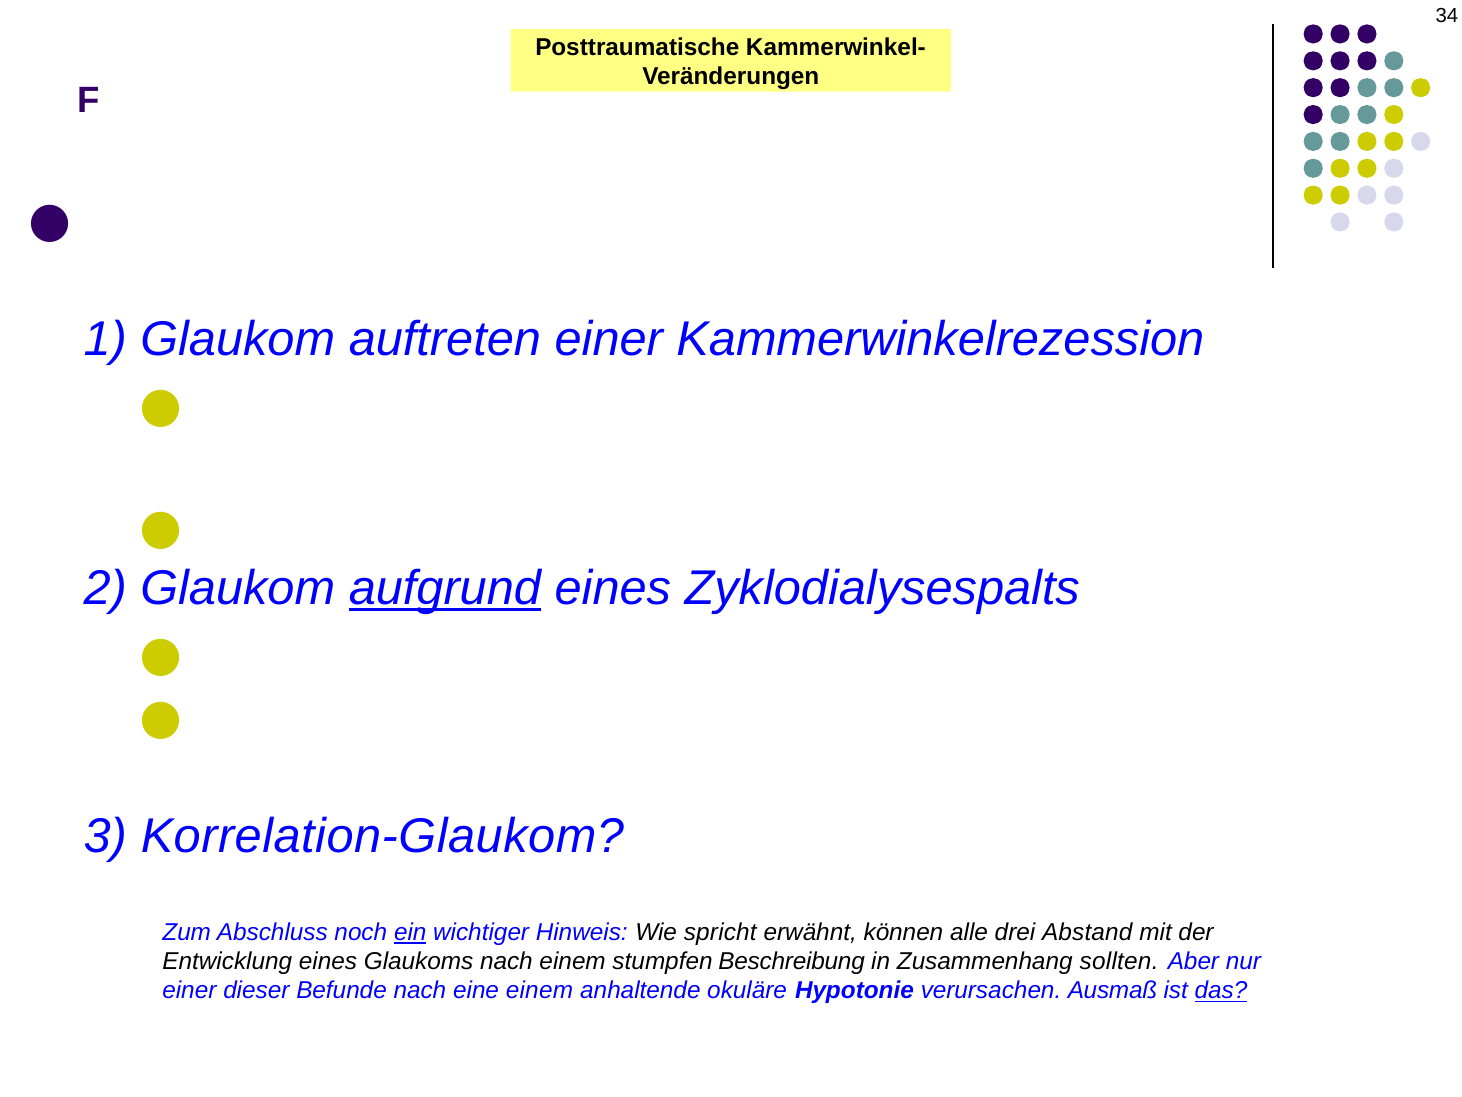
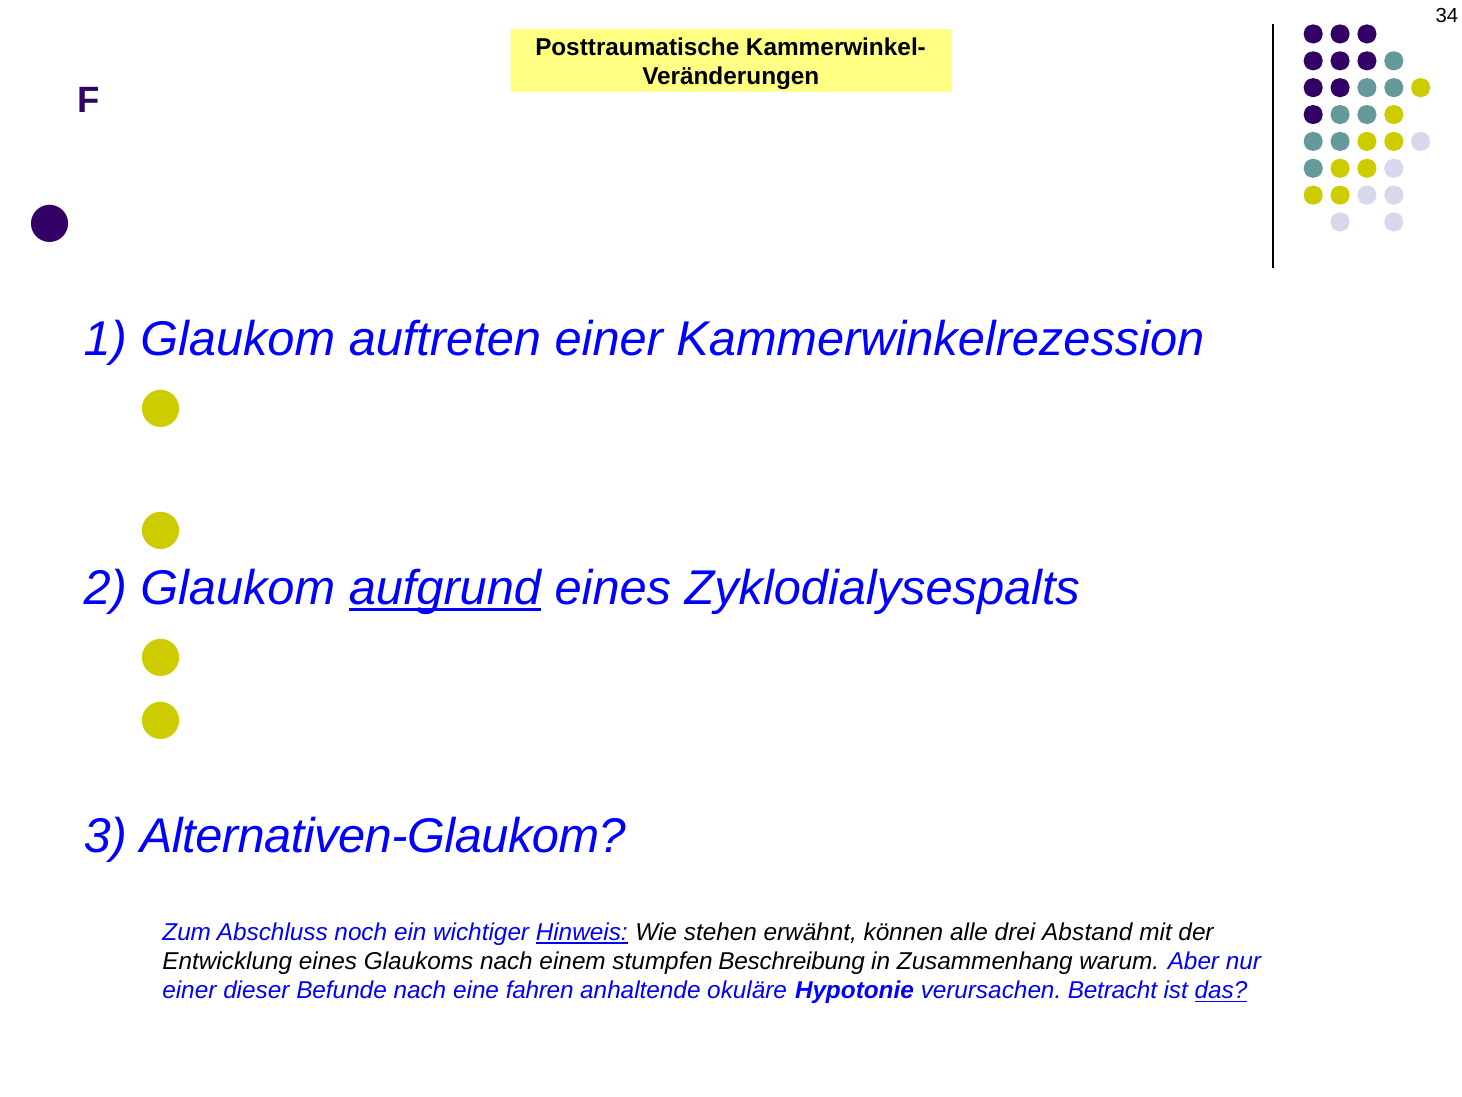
Korrelation-Glaukom: Korrelation-Glaukom -> Alternativen-Glaukom
ein underline: present -> none
Hinweis underline: none -> present
spricht: spricht -> stehen
sollten: sollten -> warum
eine einem: einem -> fahren
Ausmaß: Ausmaß -> Betracht
